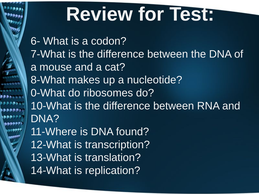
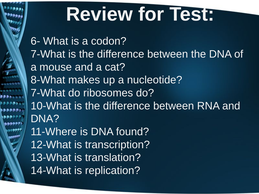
0-What at (48, 93): 0-What -> 7-What
